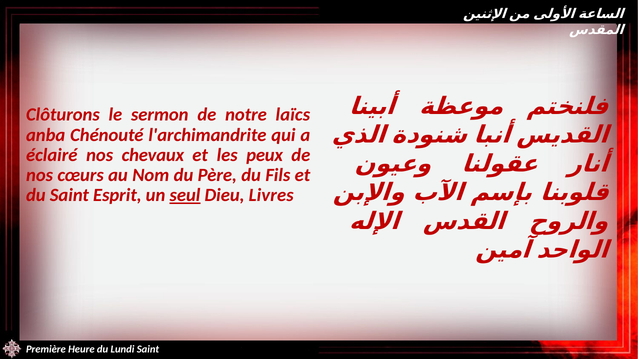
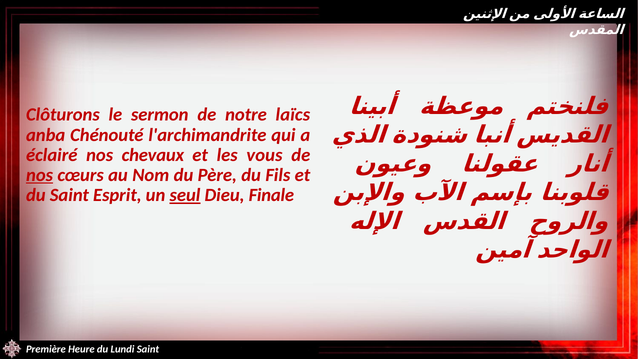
peux: peux -> vous
nos at (40, 175) underline: none -> present
Livres: Livres -> Finale
